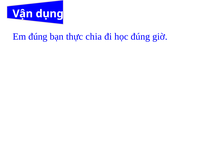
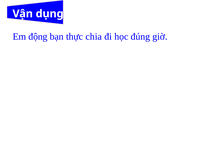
Em đúng: đúng -> động
